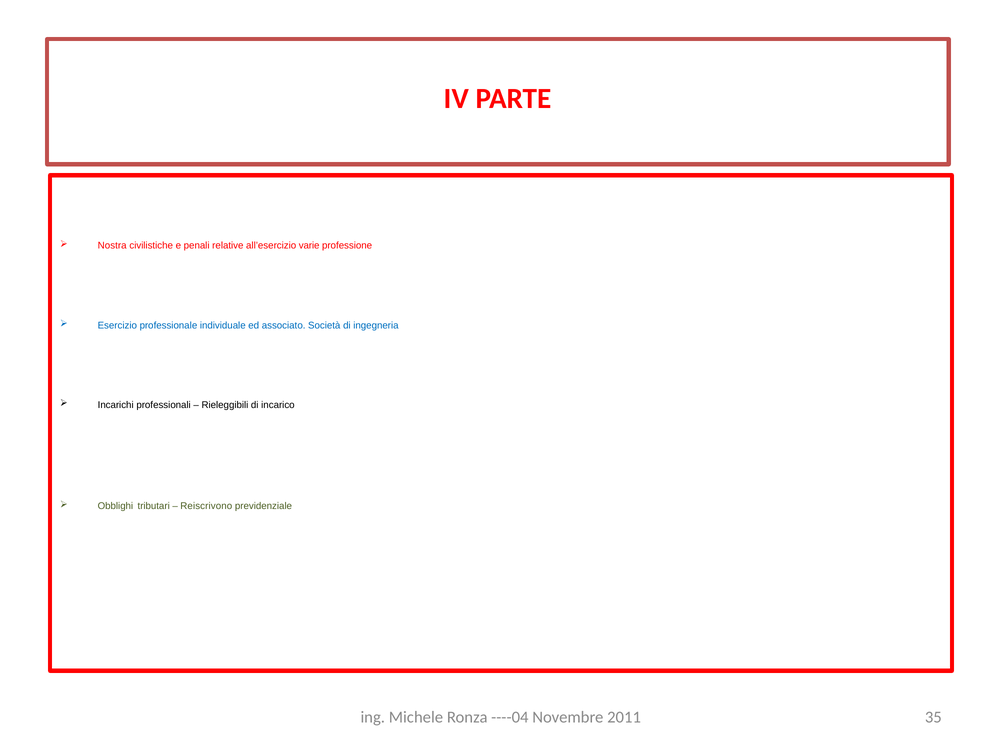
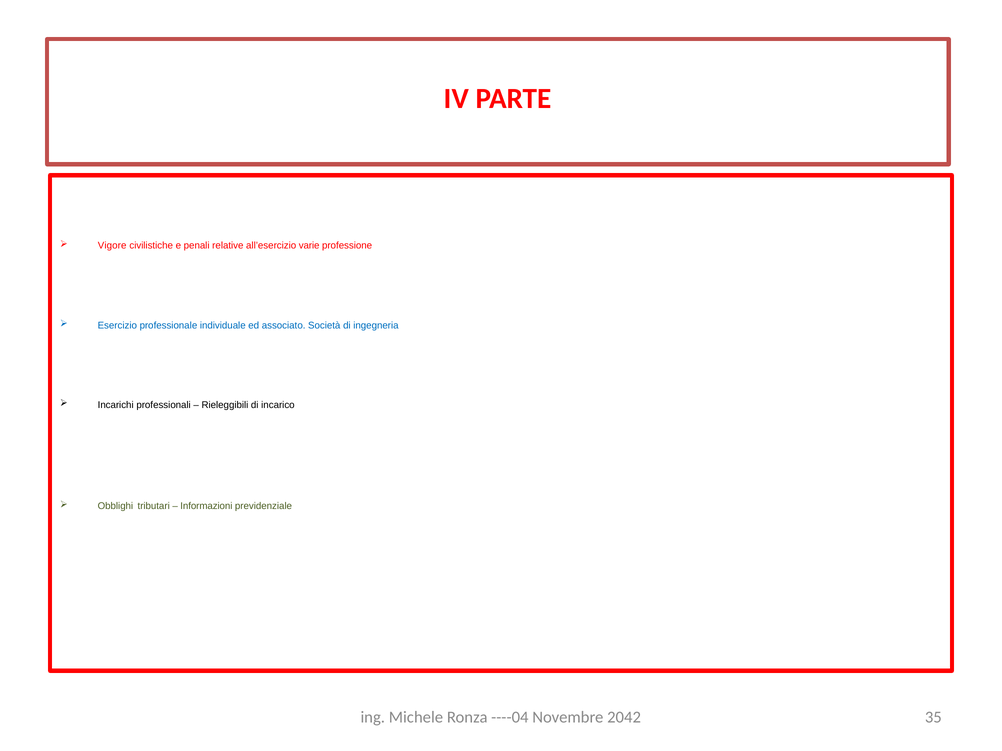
Nostra: Nostra -> Vigore
Reiscrivono: Reiscrivono -> Informazioni
2011: 2011 -> 2042
